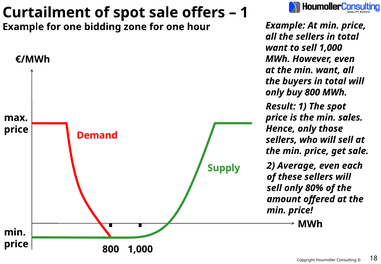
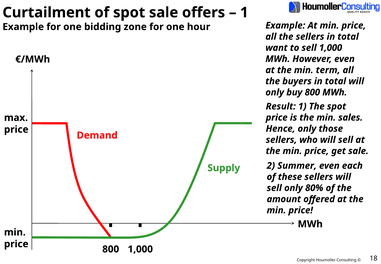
min want: want -> term
Average: Average -> Summer
